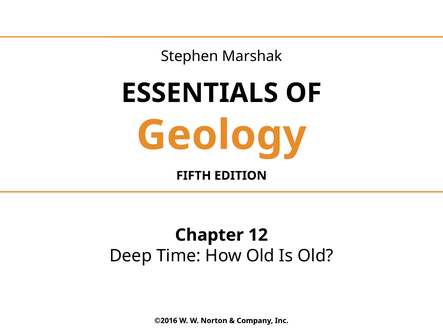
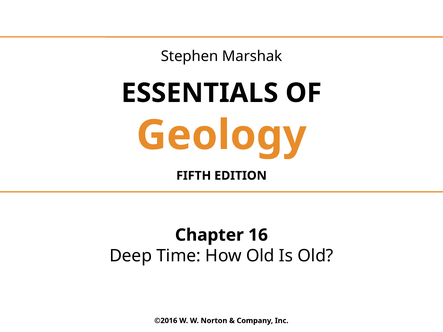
12: 12 -> 16
